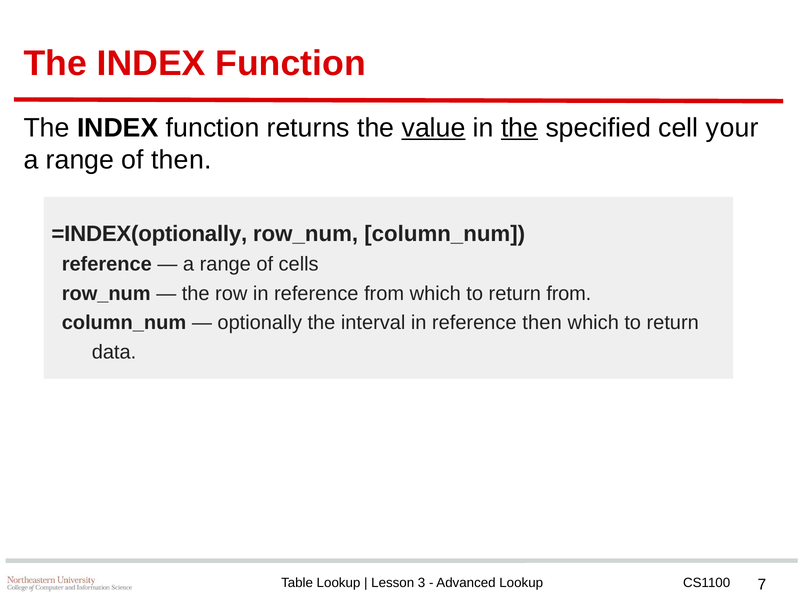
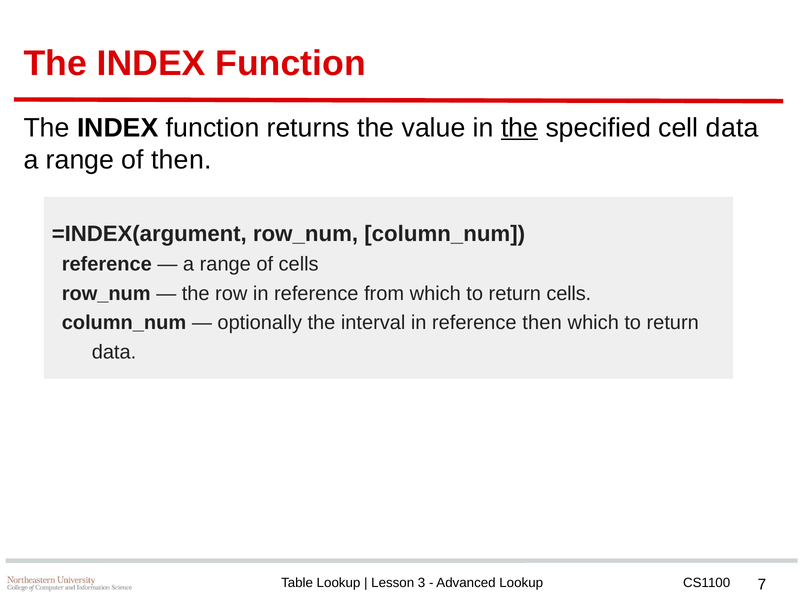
value underline: present -> none
cell your: your -> data
=INDEX(optionally: =INDEX(optionally -> =INDEX(argument
return from: from -> cells
